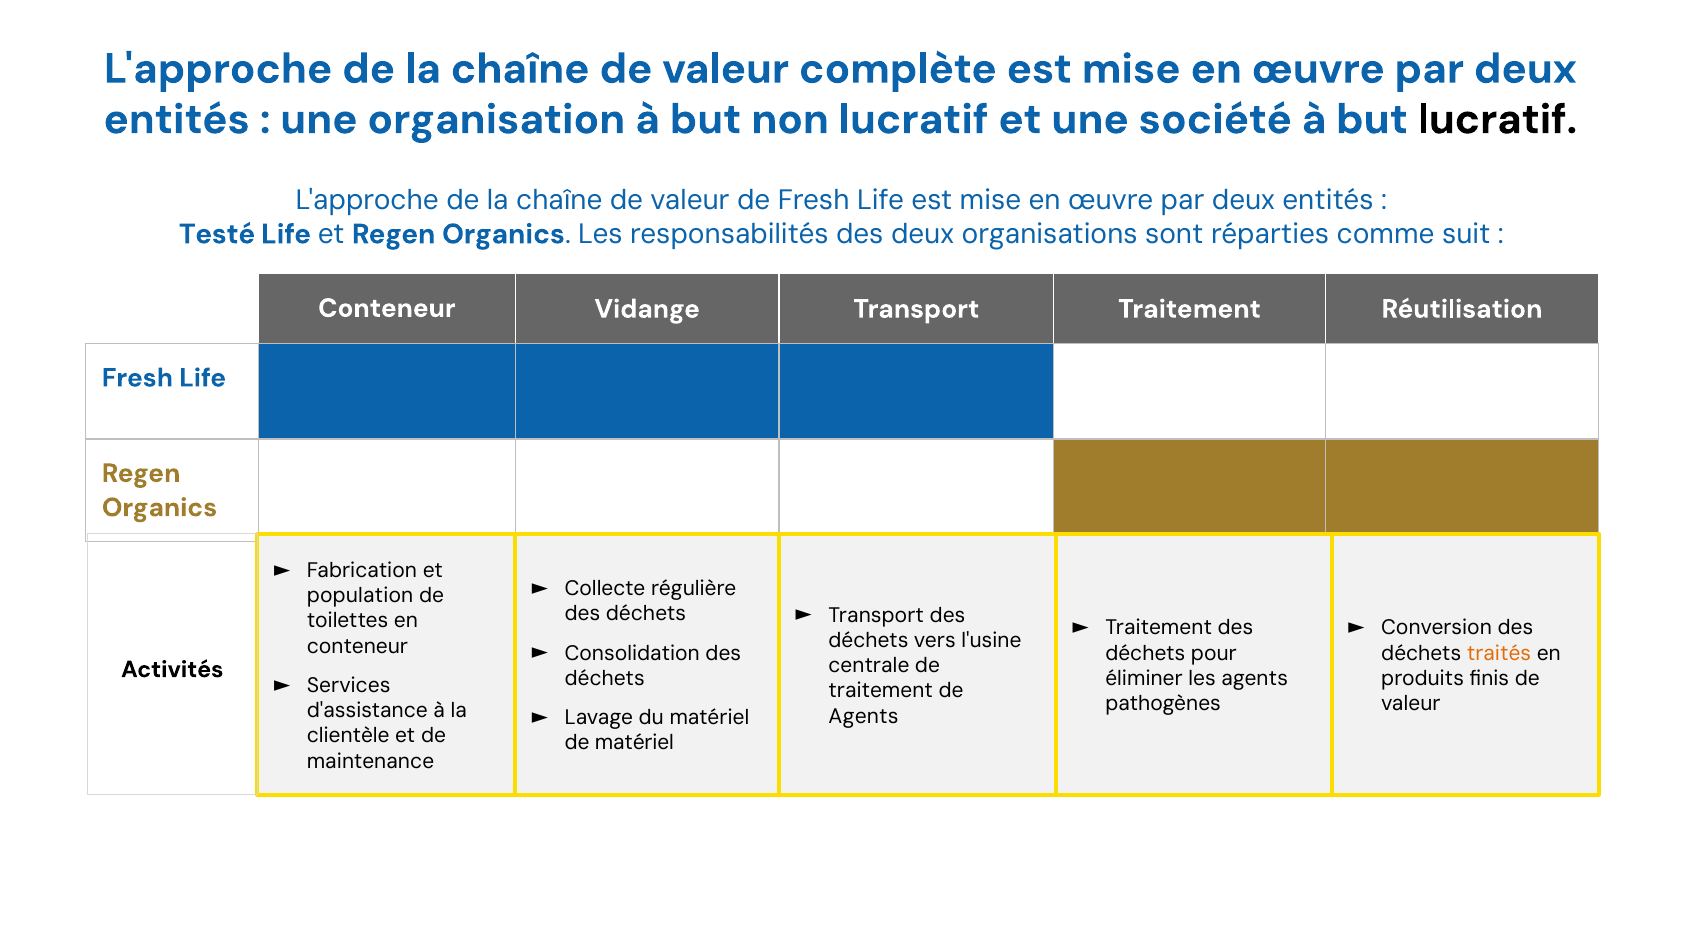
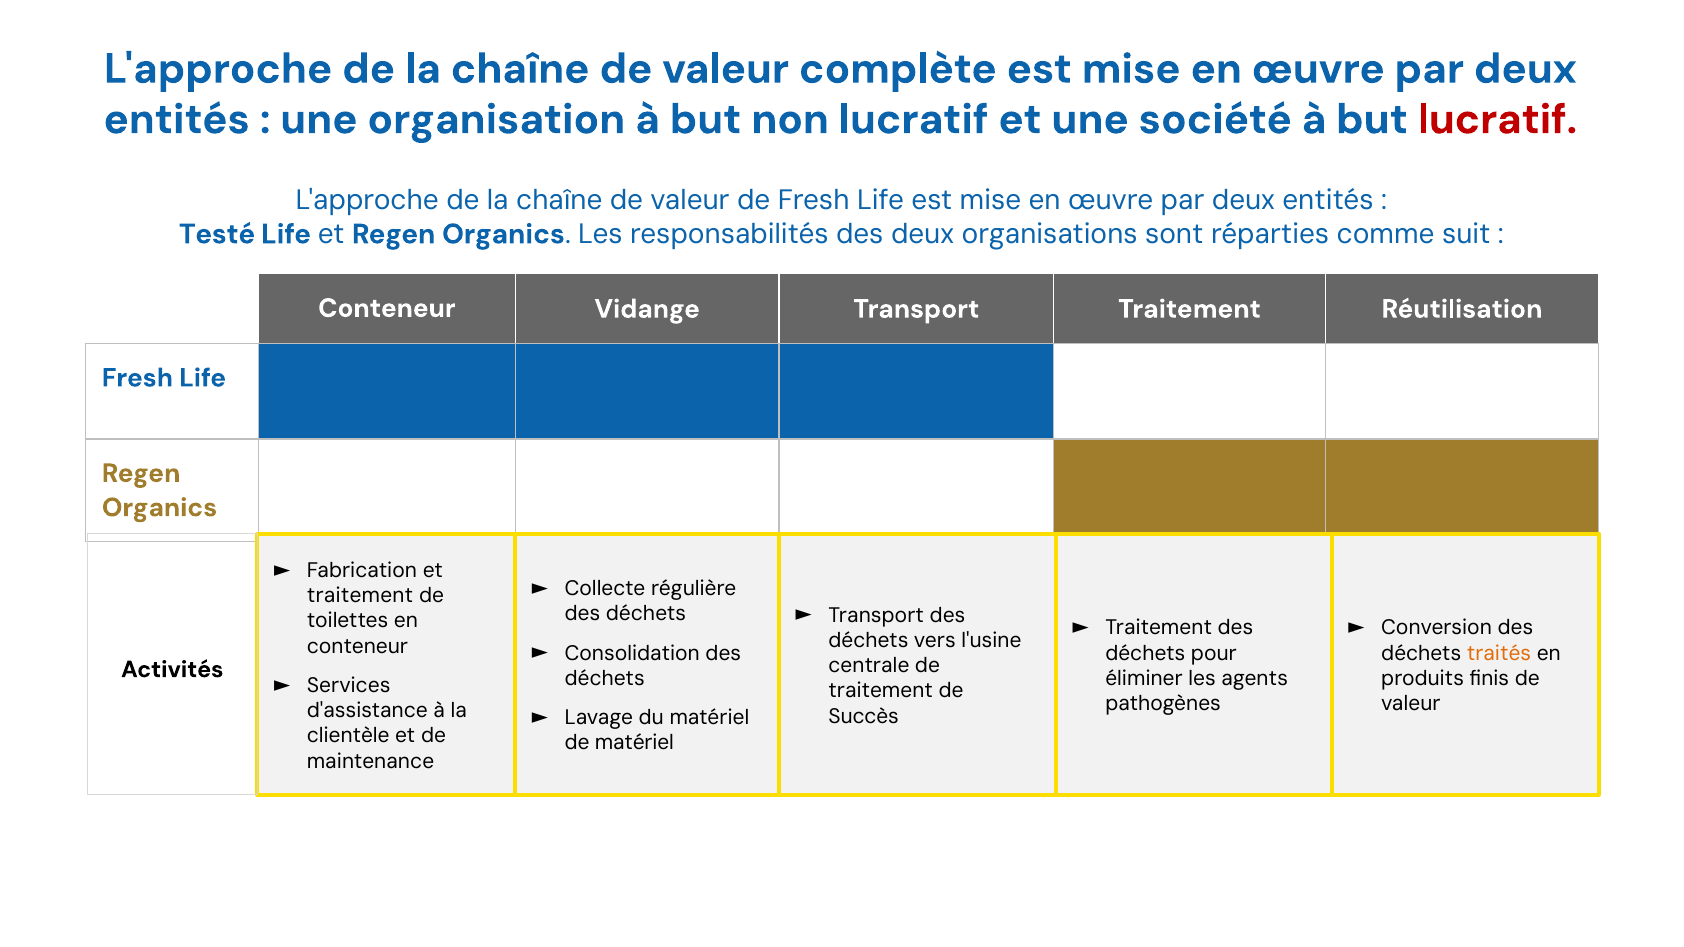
lucratif at (1497, 119) colour: black -> red
population at (360, 596): population -> traitement
Agents at (863, 716): Agents -> Succès
